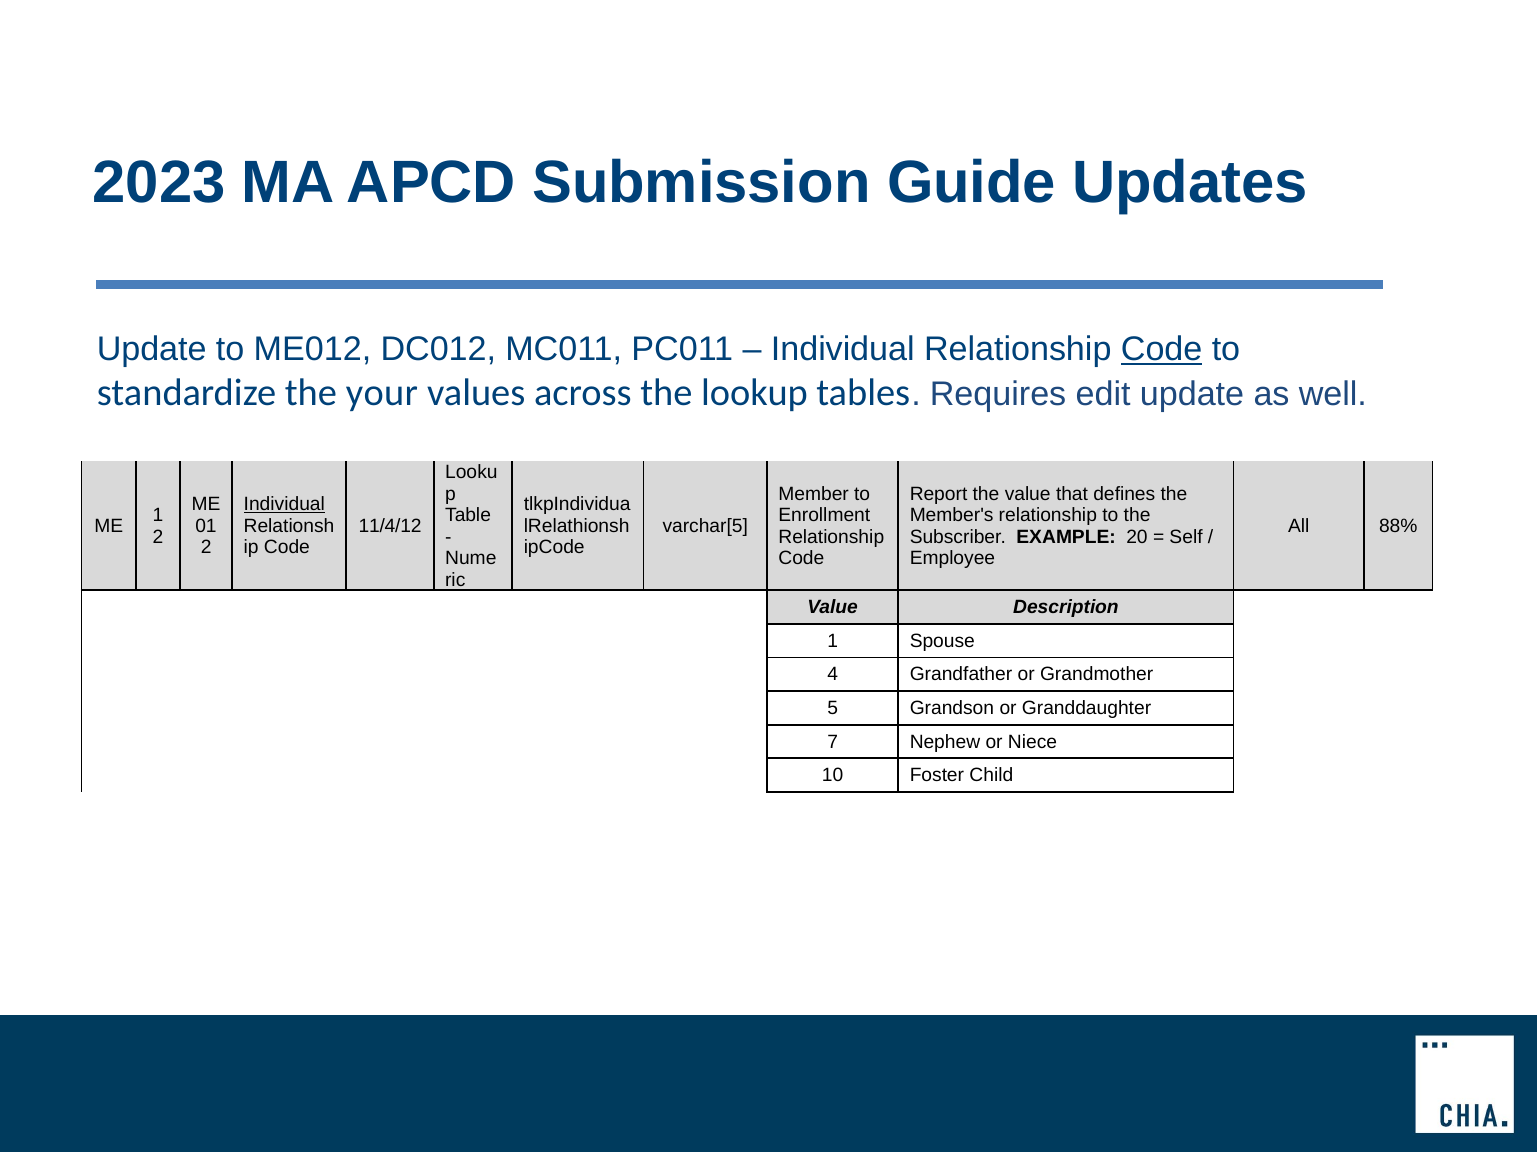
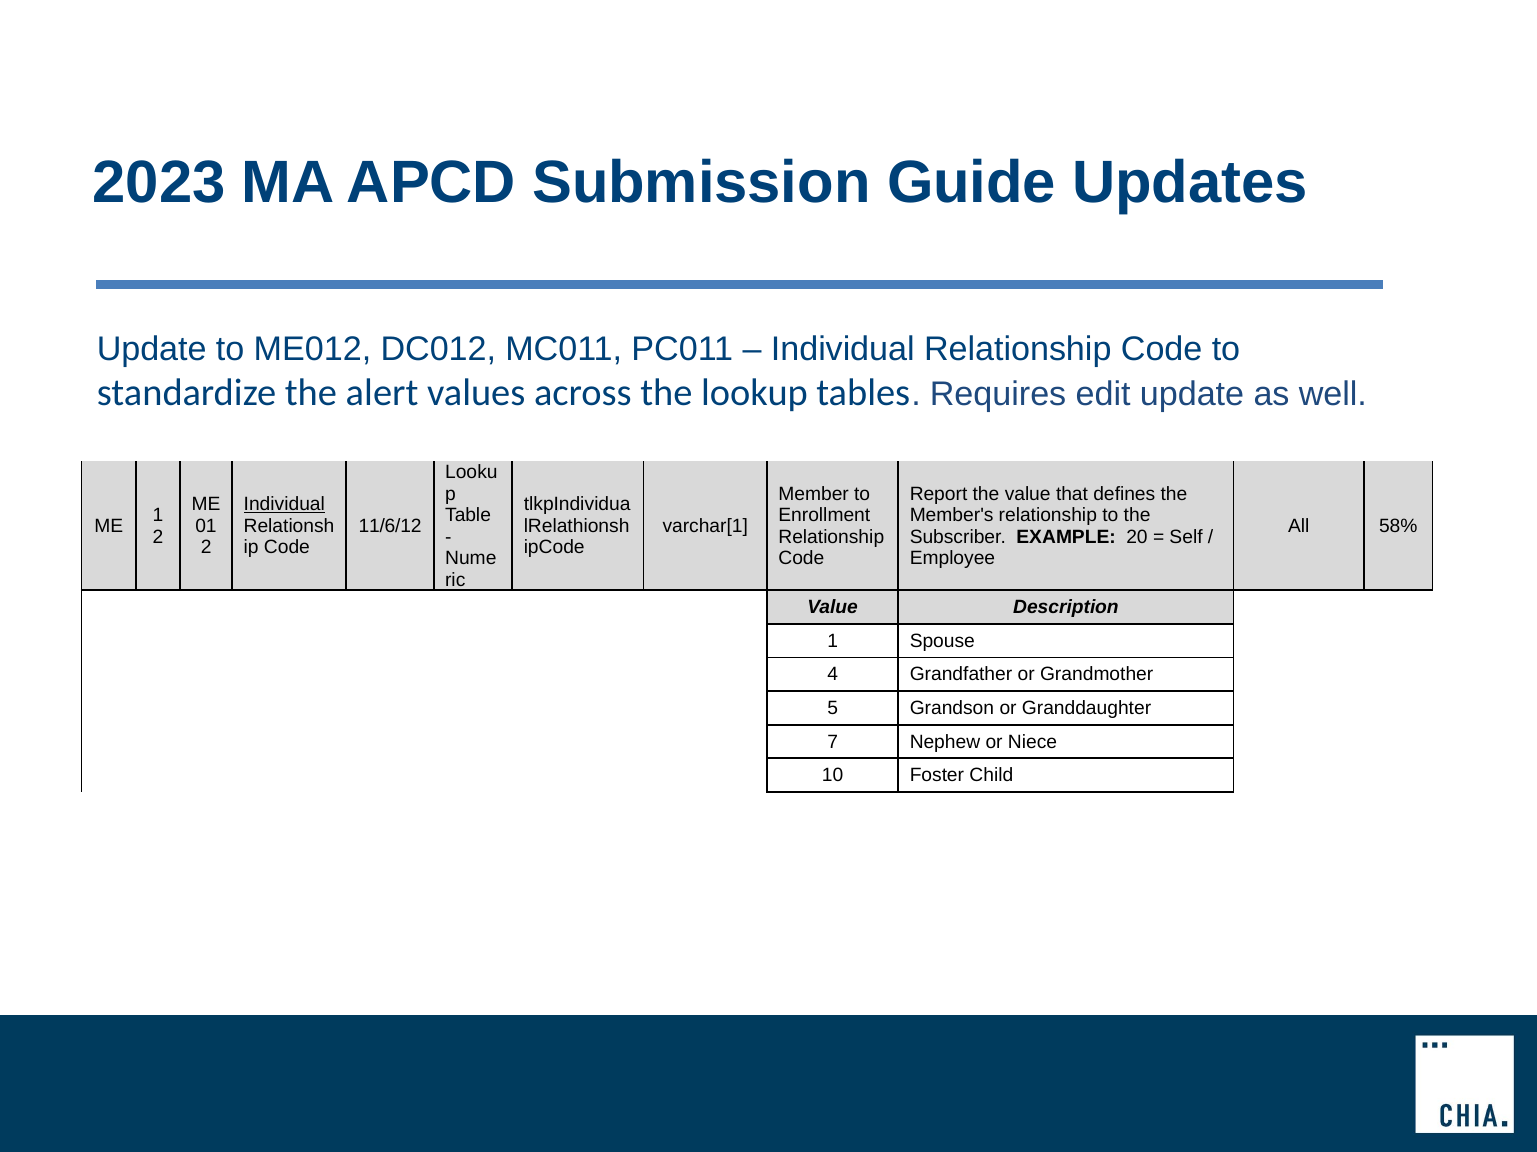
Code at (1162, 349) underline: present -> none
your: your -> alert
11/4/12: 11/4/12 -> 11/6/12
varchar[5: varchar[5 -> varchar[1
88%: 88% -> 58%
